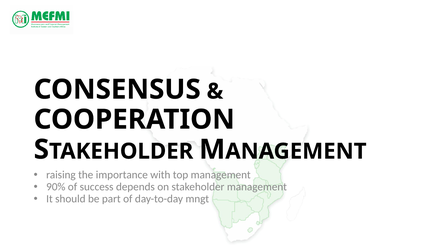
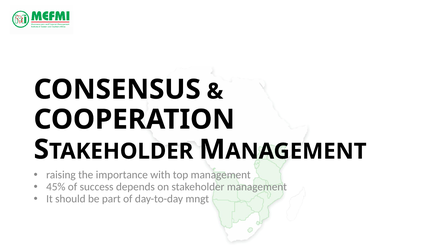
90%: 90% -> 45%
